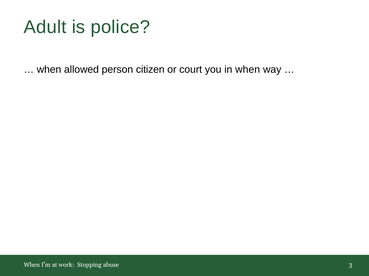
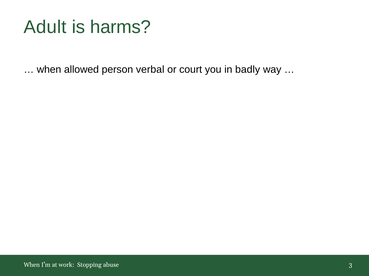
police: police -> harms
citizen: citizen -> verbal
in when: when -> badly
